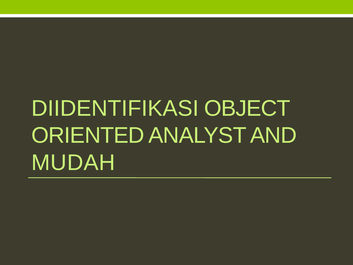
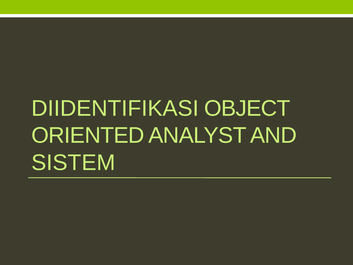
MUDAH: MUDAH -> SISTEM
